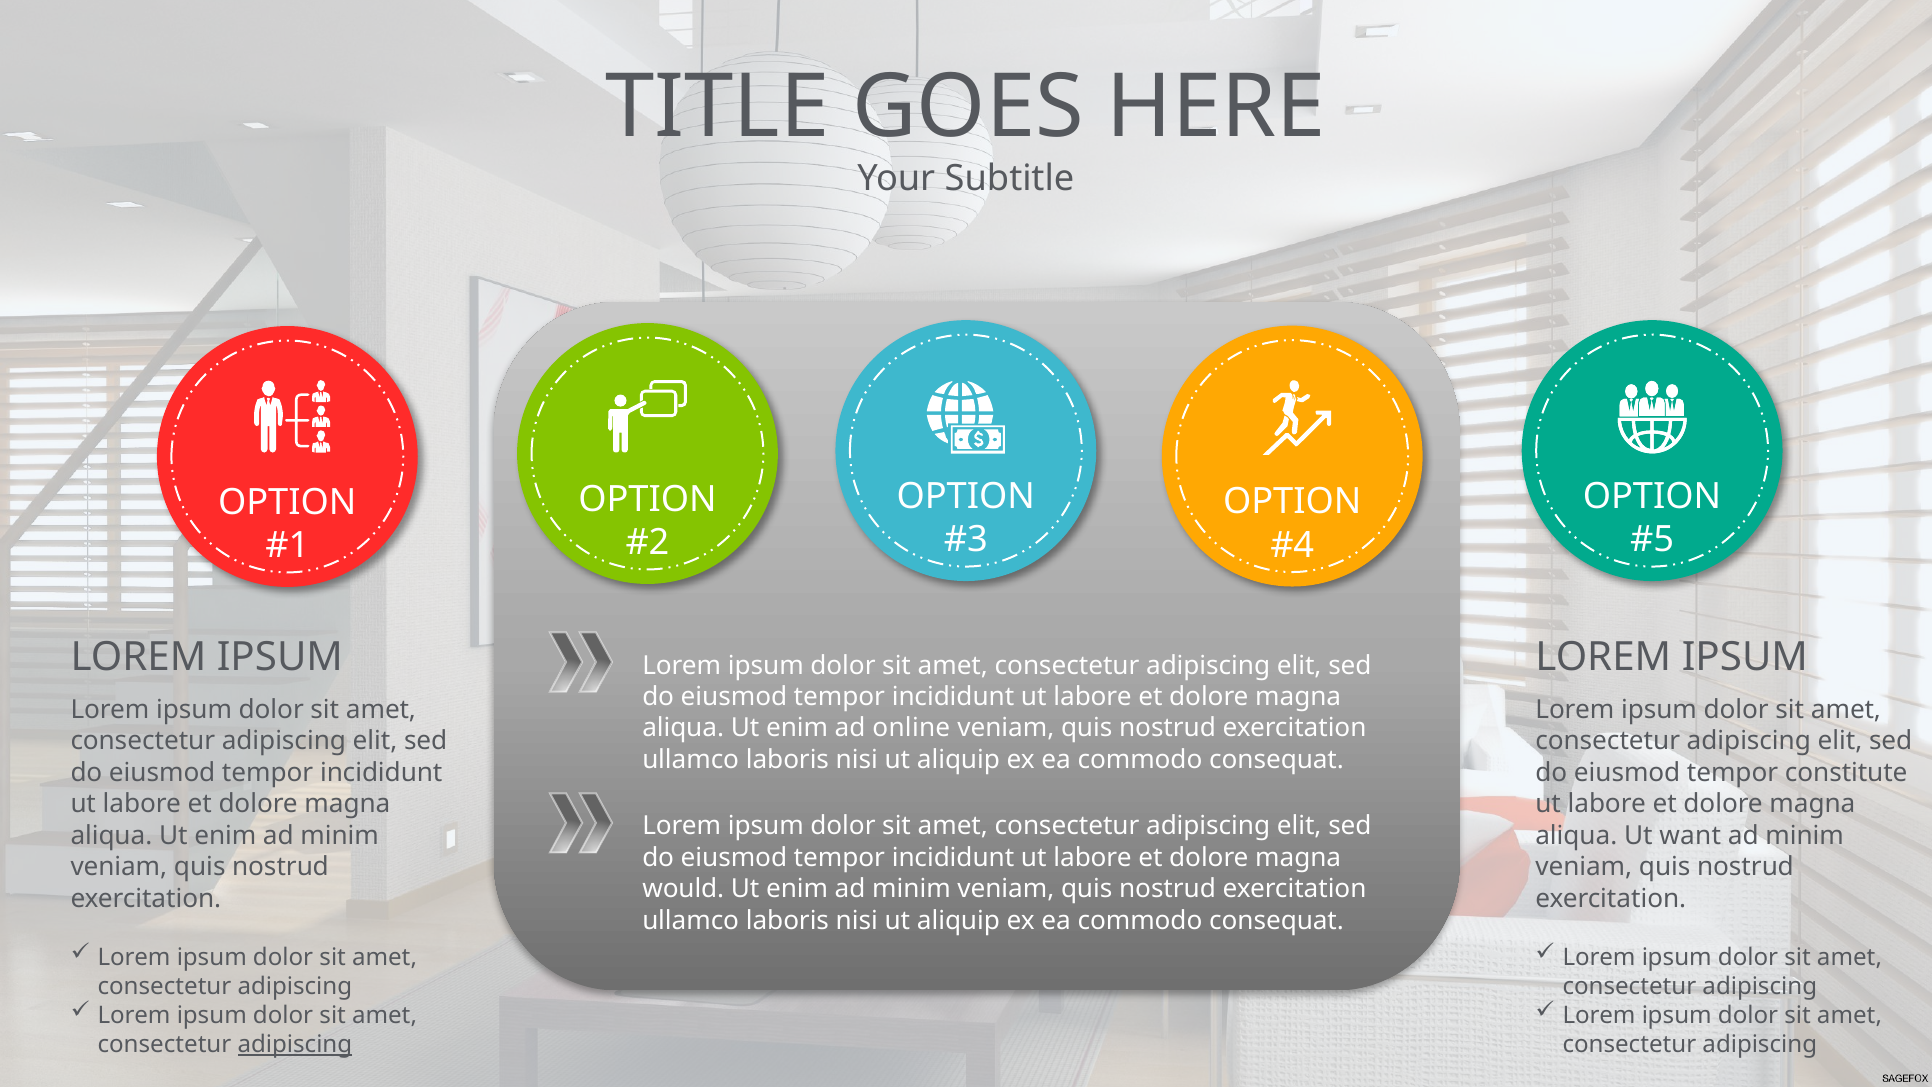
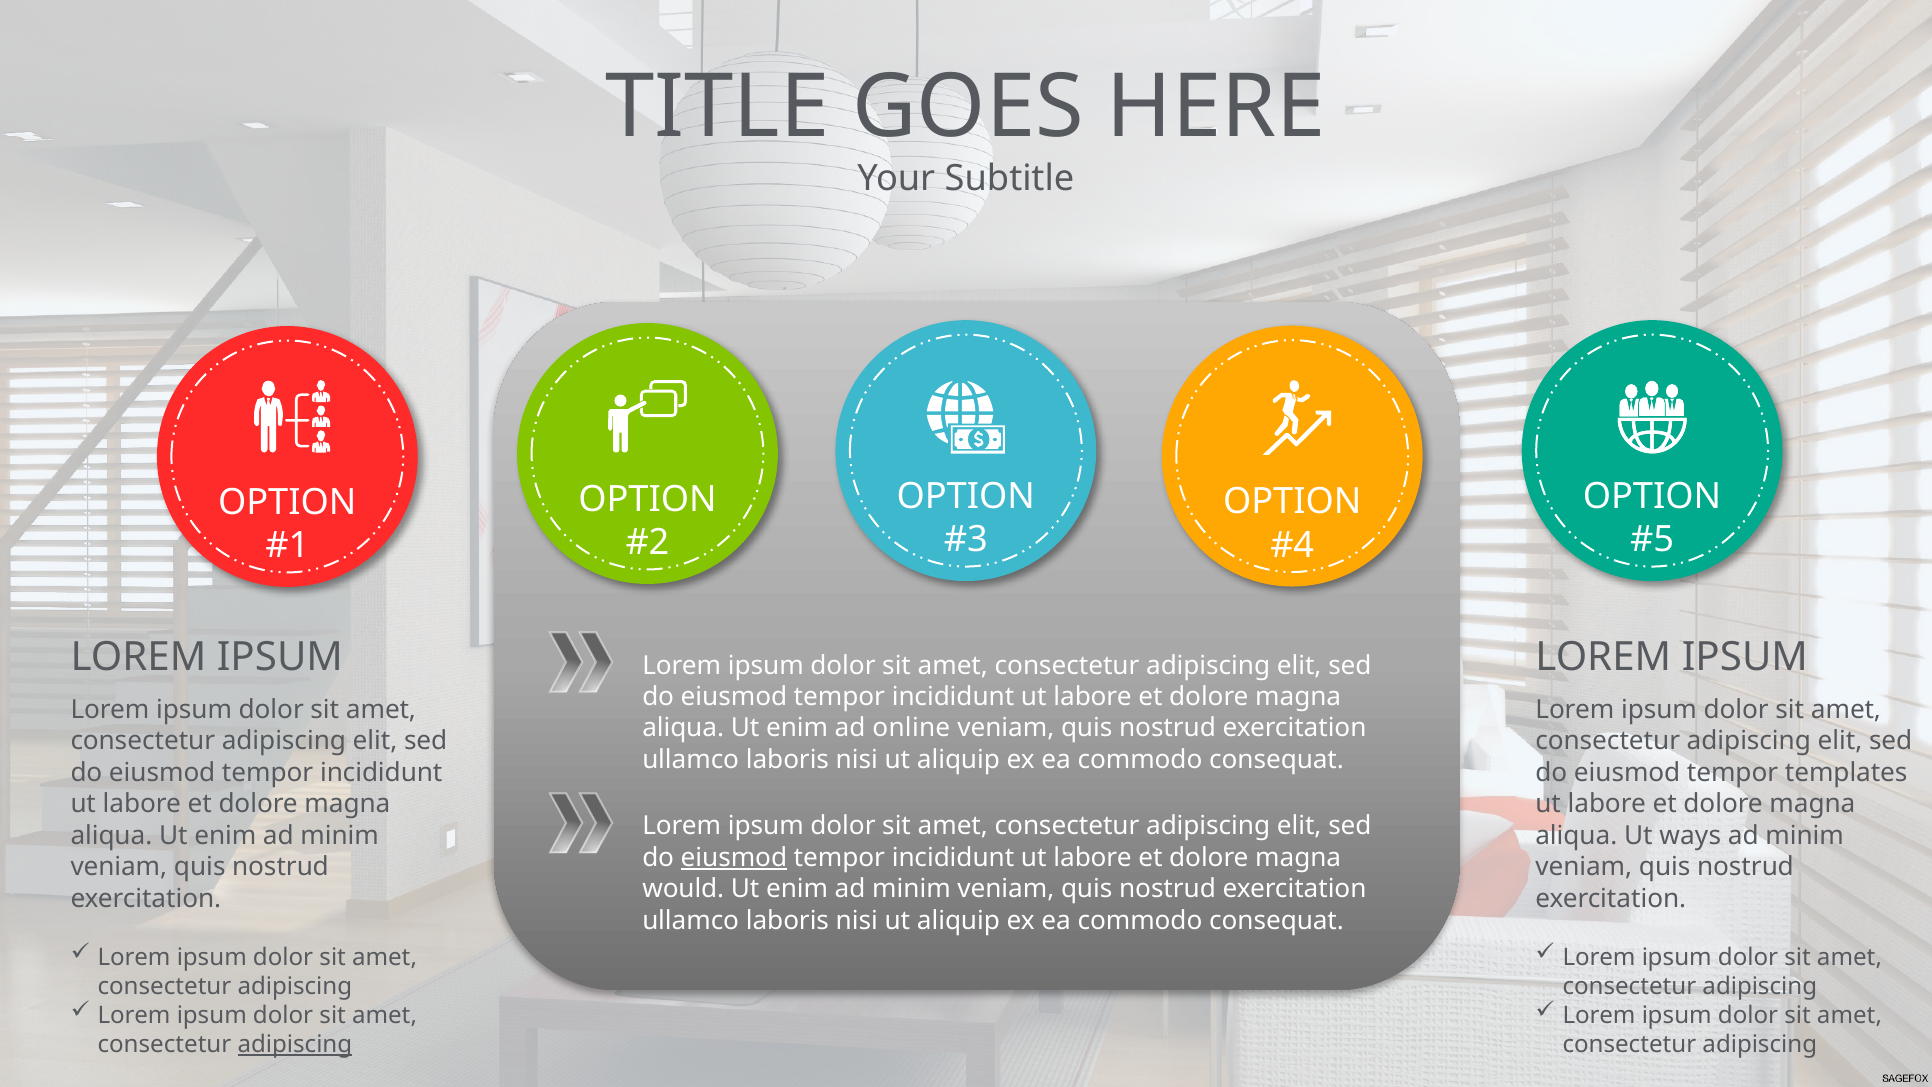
constitute: constitute -> templates
want: want -> ways
eiusmod at (734, 858) underline: none -> present
